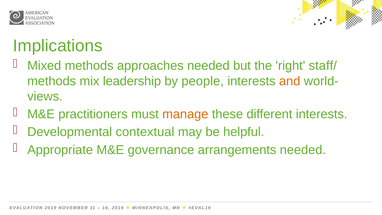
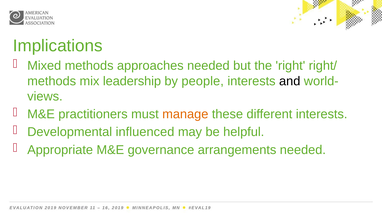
staff/: staff/ -> right/
and colour: orange -> black
contextual: contextual -> influenced
